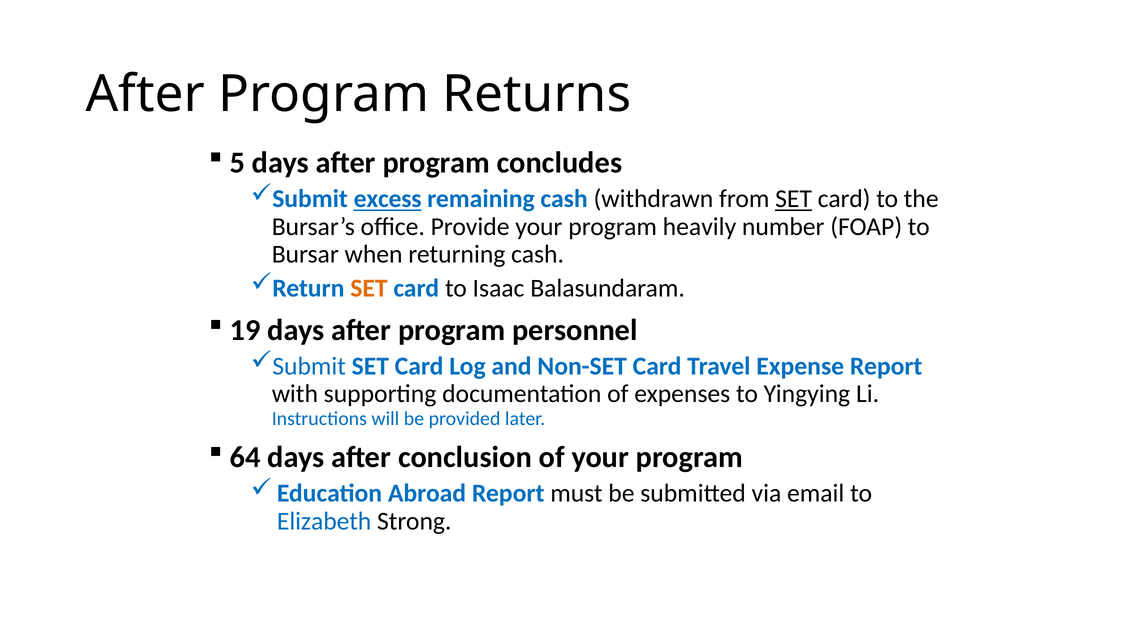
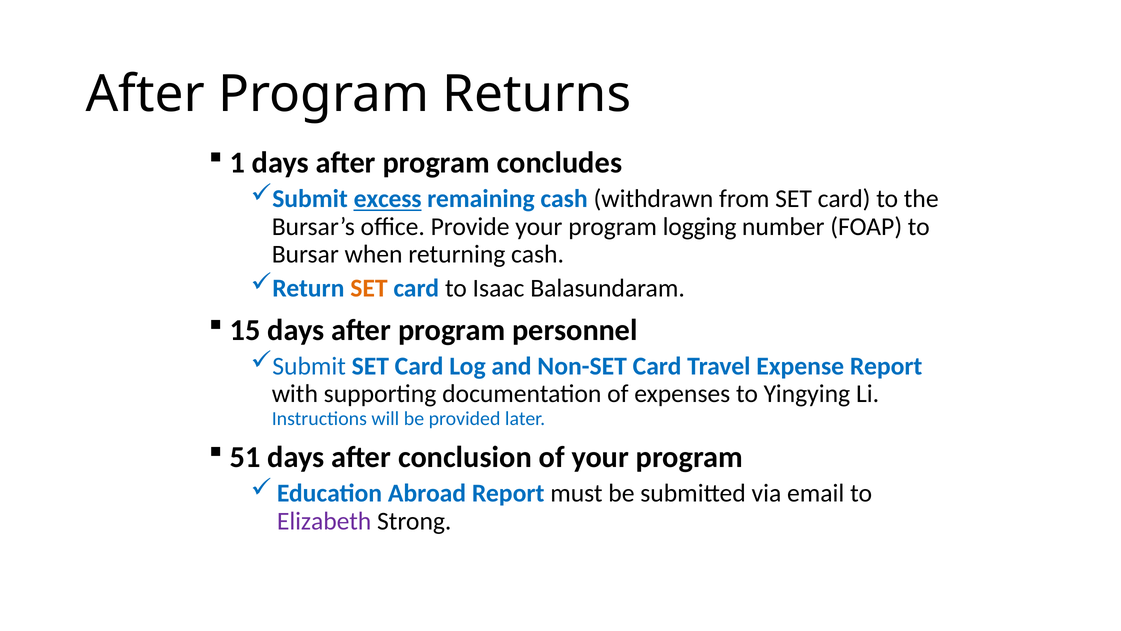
5: 5 -> 1
SET at (794, 199) underline: present -> none
heavily: heavily -> logging
19: 19 -> 15
64: 64 -> 51
Elizabeth colour: blue -> purple
